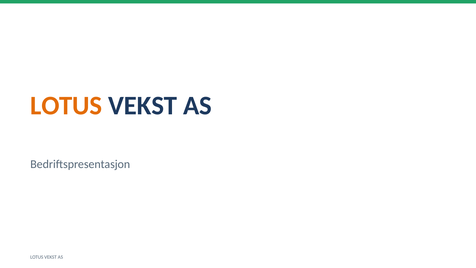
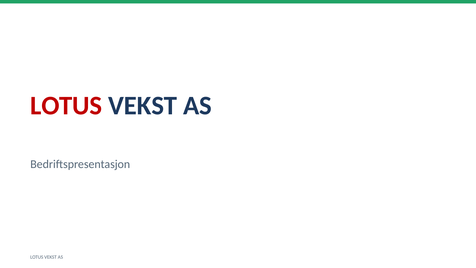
LOTUS at (66, 106) colour: orange -> red
